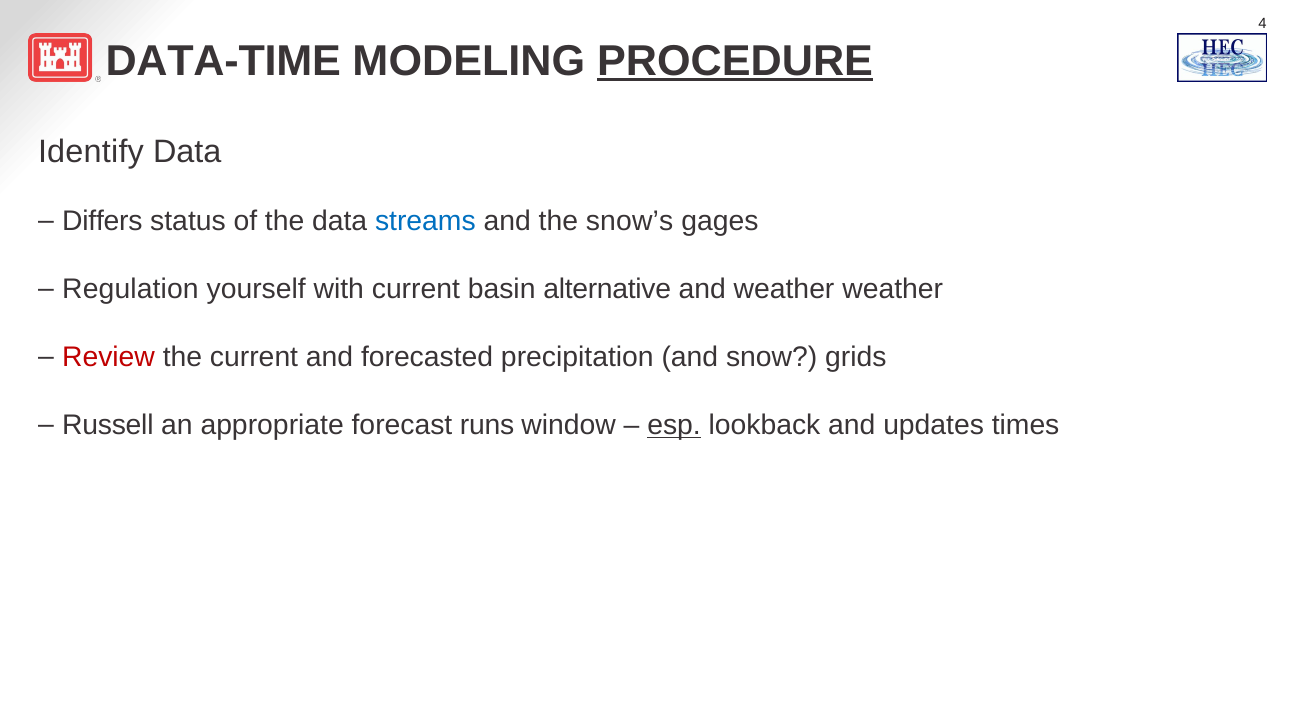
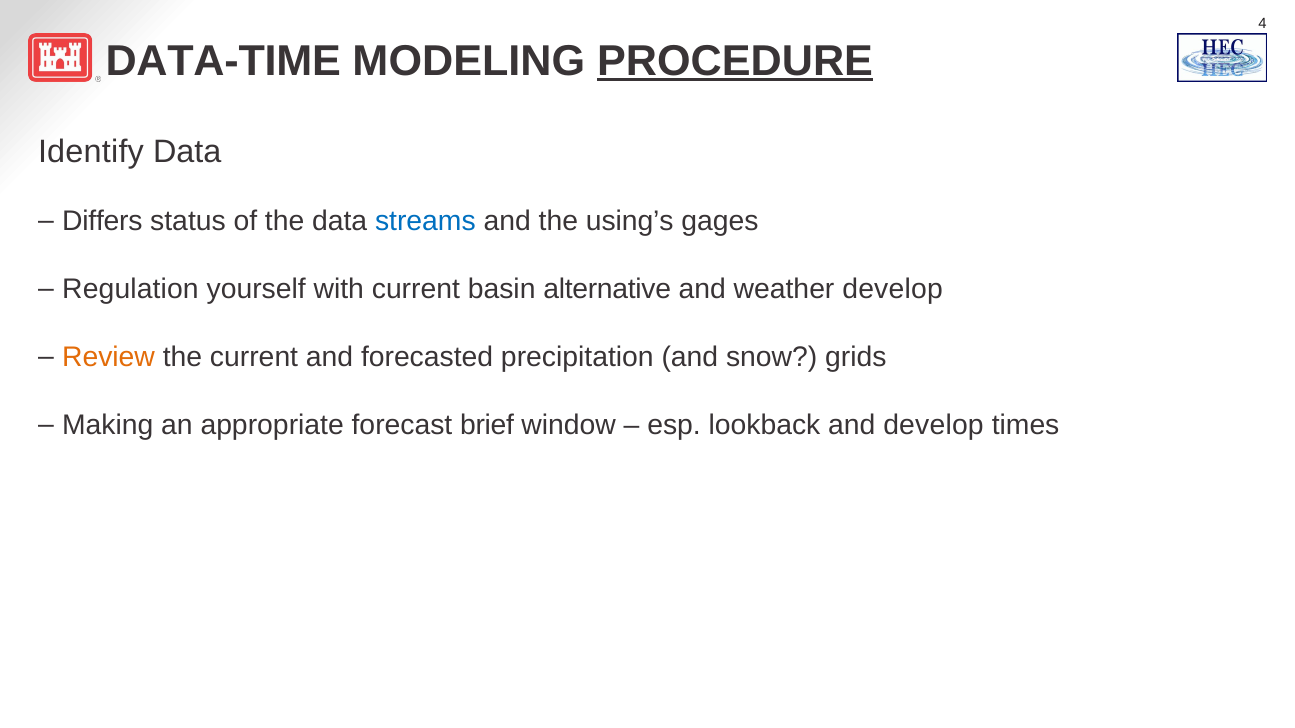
snow’s: snow’s -> using’s
weather weather: weather -> develop
Review colour: red -> orange
Russell: Russell -> Making
runs: runs -> brief
esp underline: present -> none
and updates: updates -> develop
